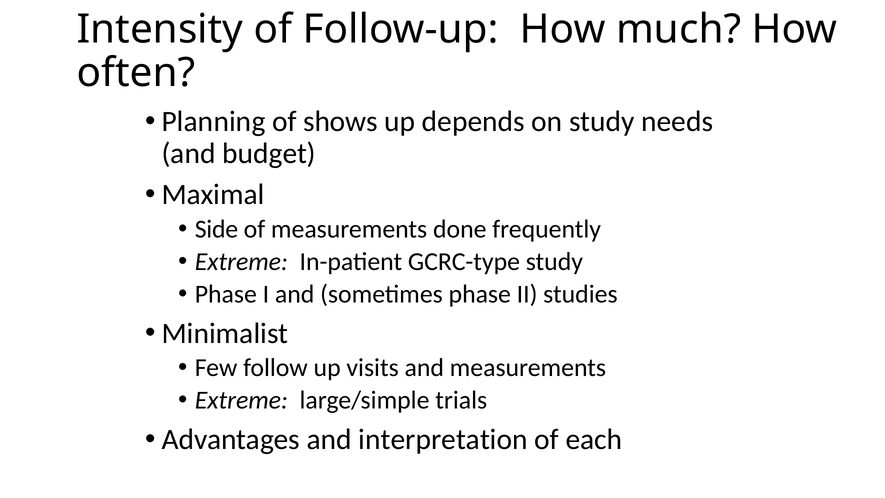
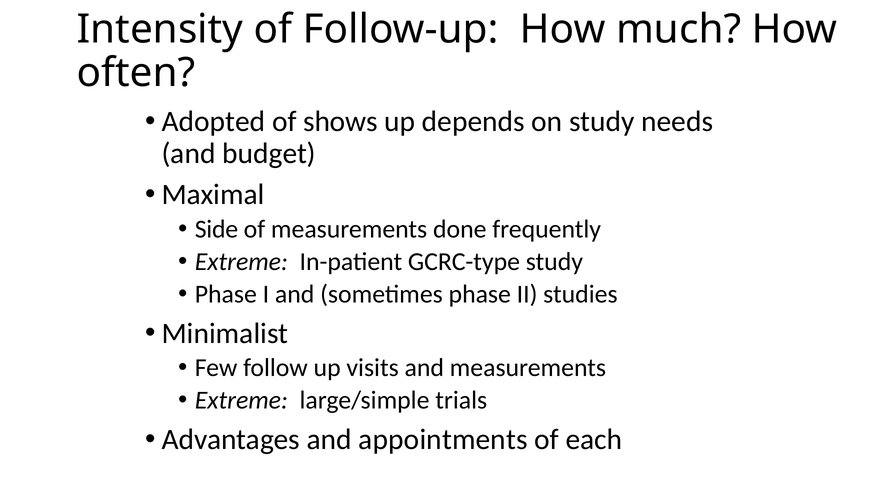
Planning: Planning -> Adopted
interpretation: interpretation -> appointments
